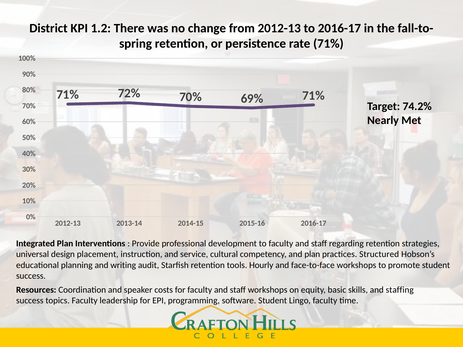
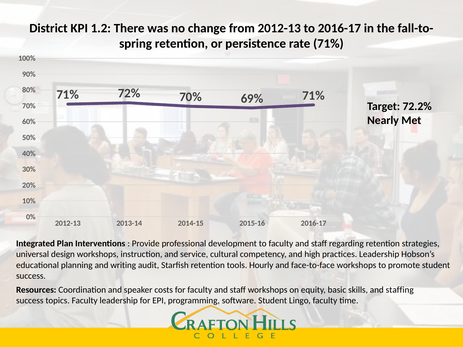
74.2%: 74.2% -> 72.2%
design placement: placement -> workshops
and plan: plan -> high
practices Structured: Structured -> Leadership
